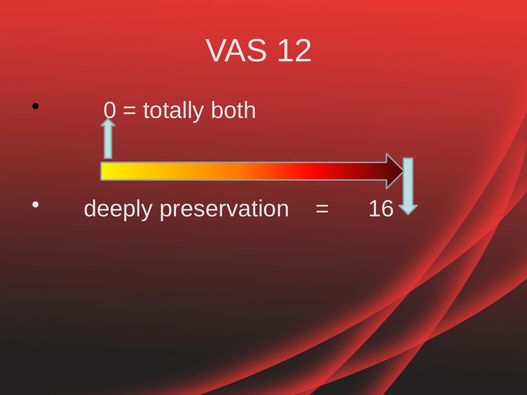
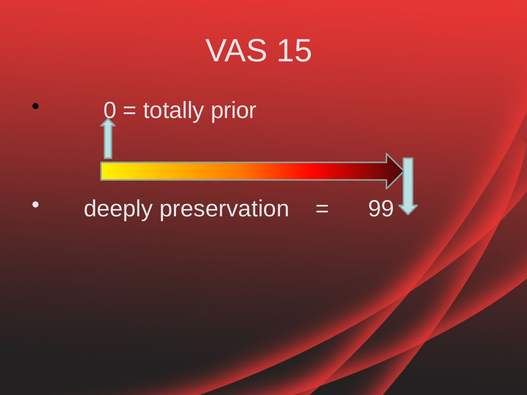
12: 12 -> 15
both: both -> prior
16: 16 -> 99
